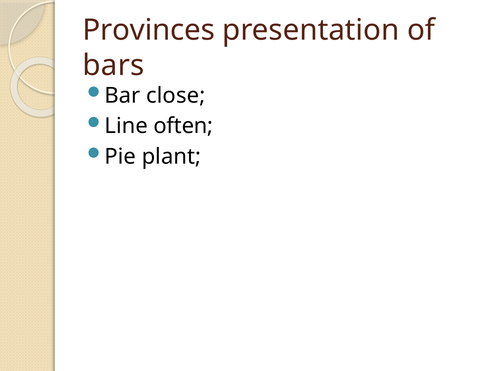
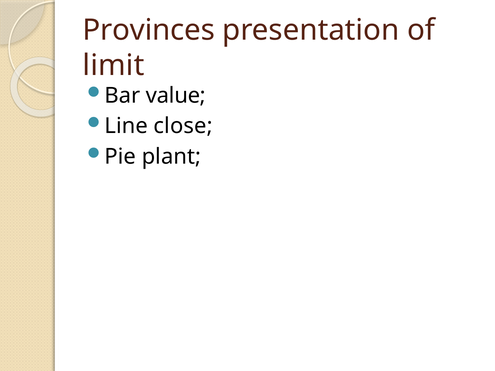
bars: bars -> limit
close: close -> value
often: often -> close
